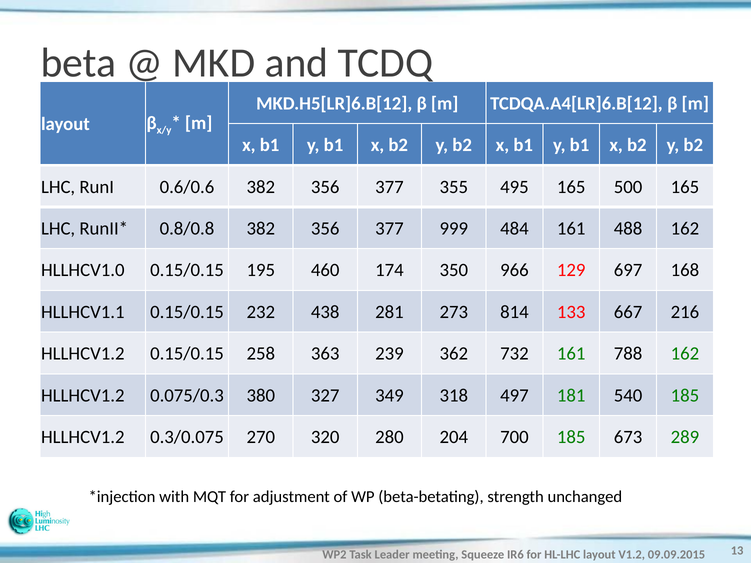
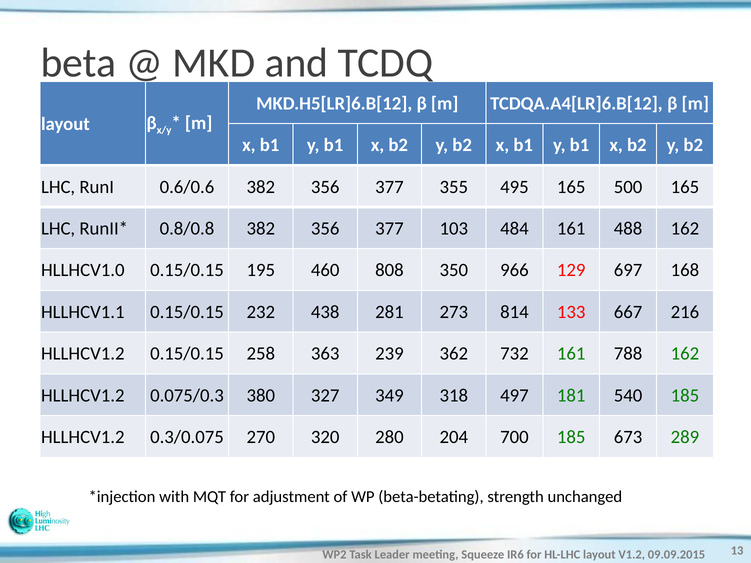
999: 999 -> 103
174: 174 -> 808
